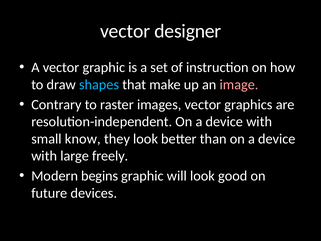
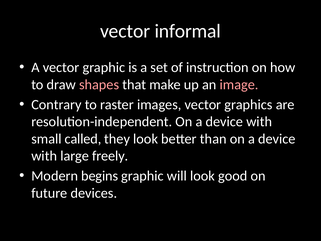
designer: designer -> informal
shapes colour: light blue -> pink
know: know -> called
